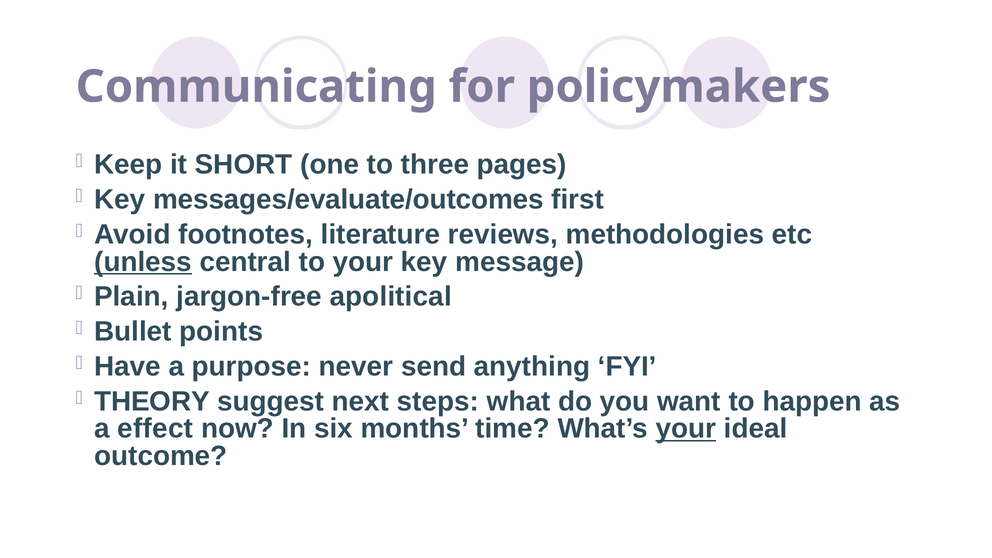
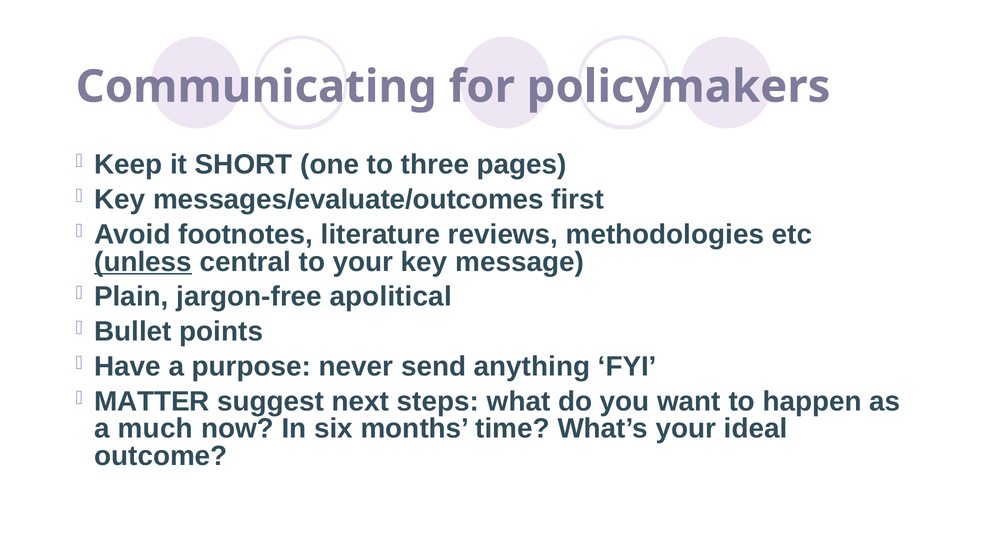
THEORY: THEORY -> MATTER
effect: effect -> much
your at (686, 429) underline: present -> none
